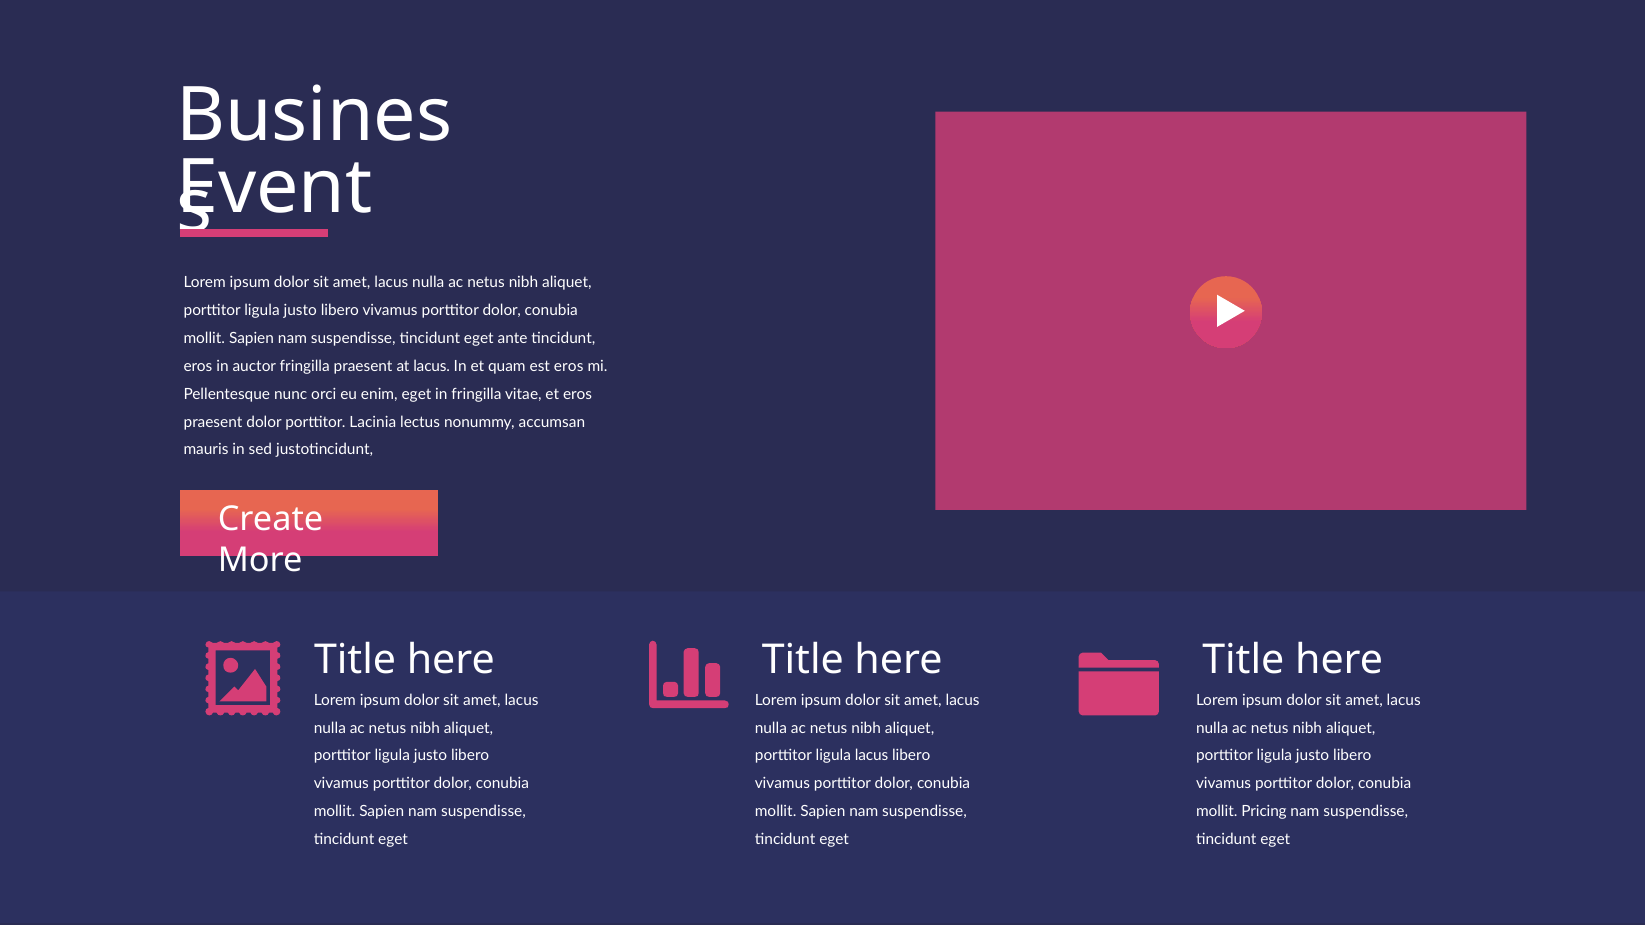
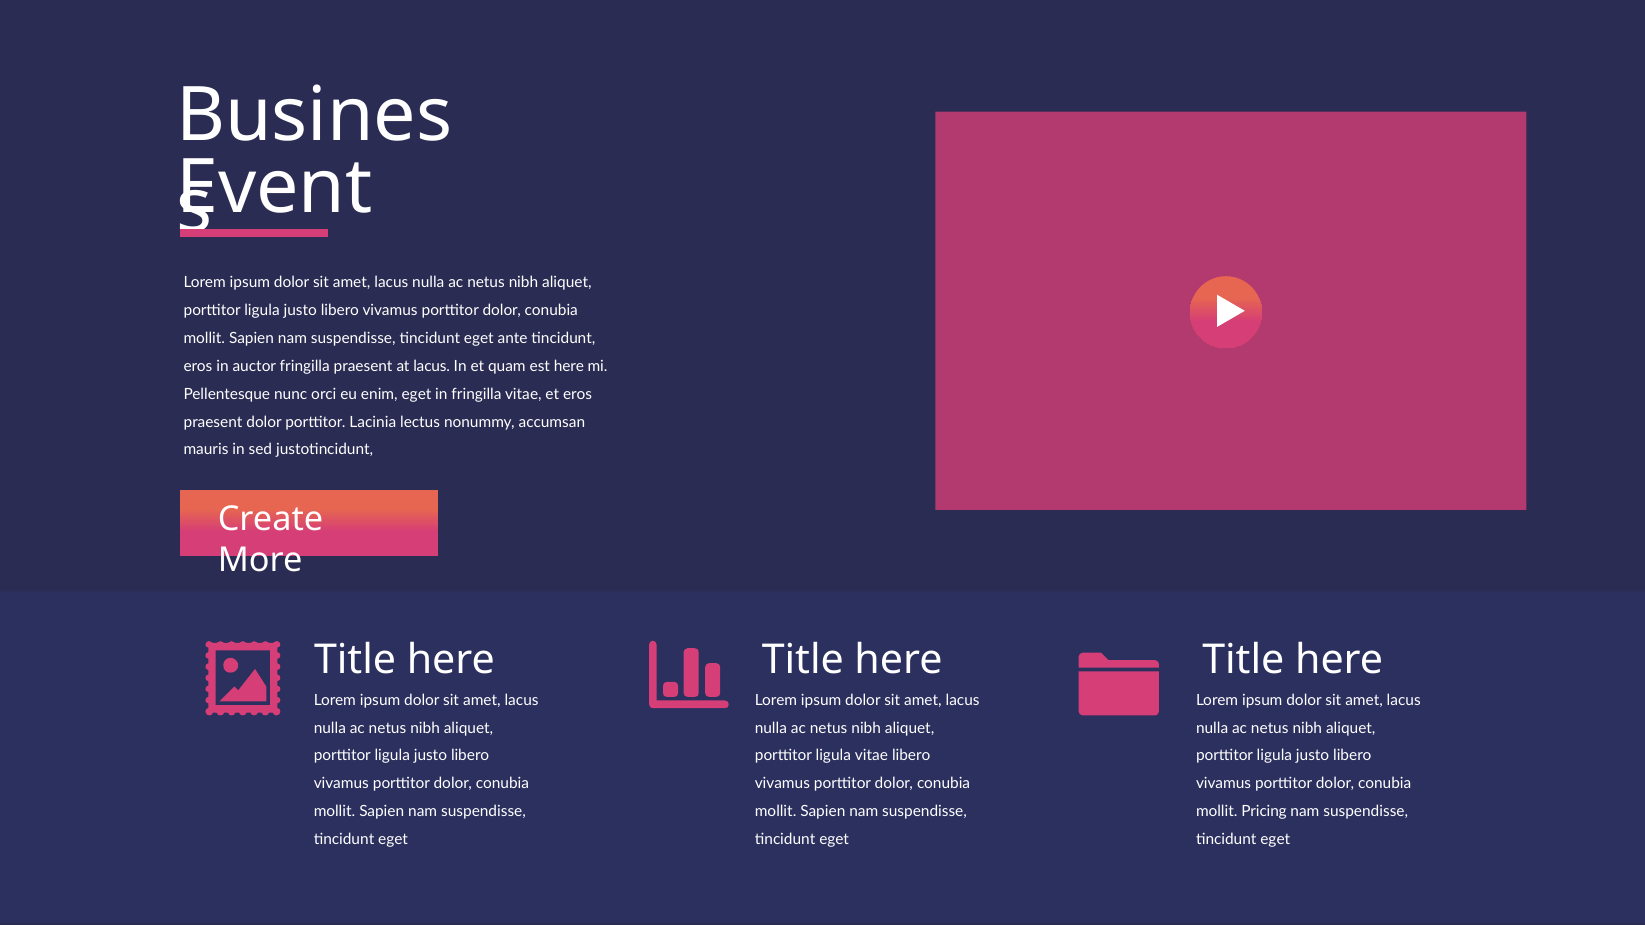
est eros: eros -> here
ligula lacus: lacus -> vitae
